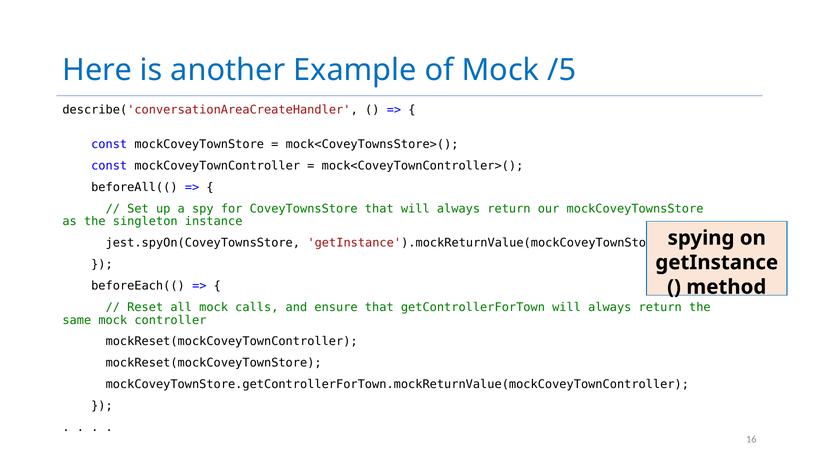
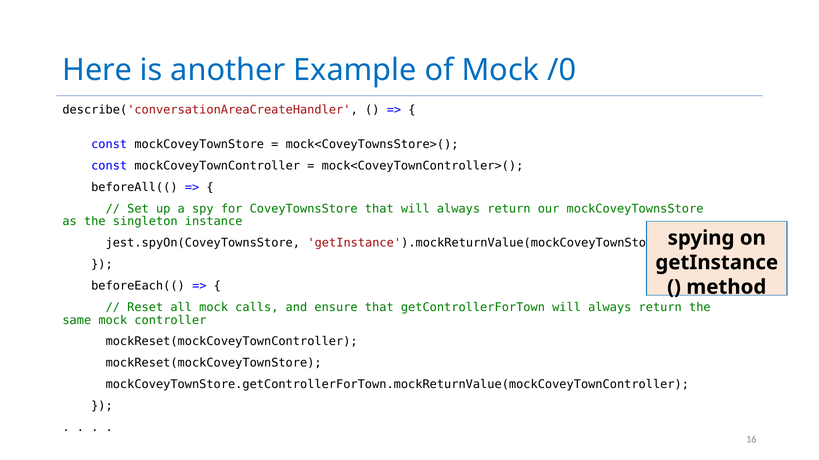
/5: /5 -> /0
